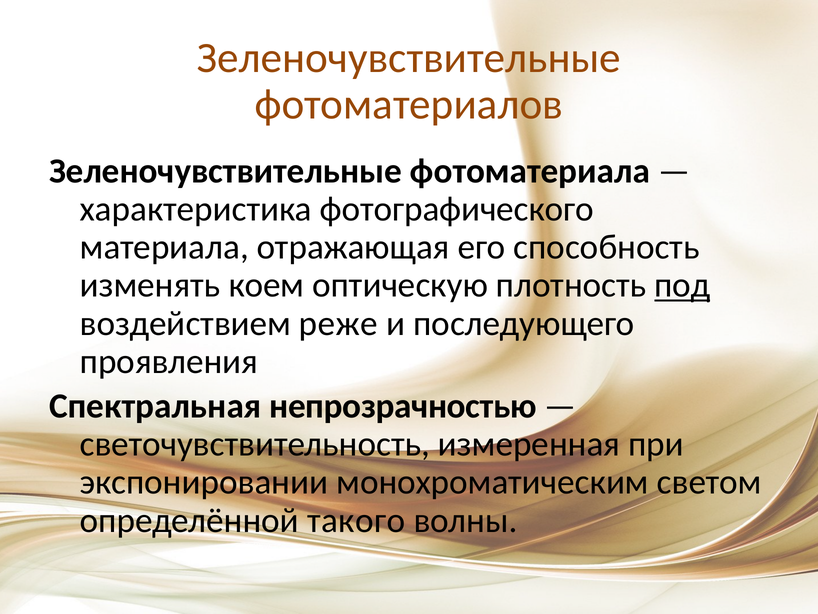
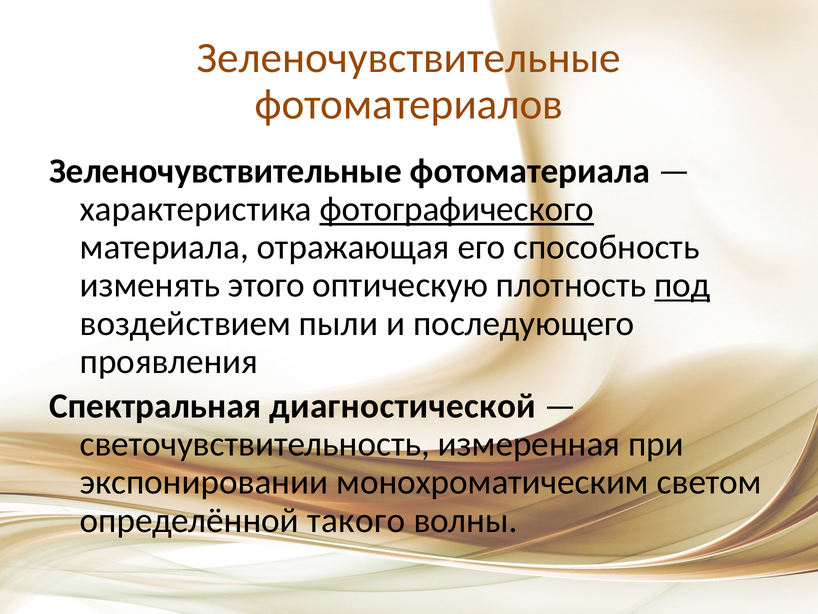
фотографического underline: none -> present
коем: коем -> этого
реже: реже -> пыли
непрозрачностью: непрозрачностью -> диагностической
